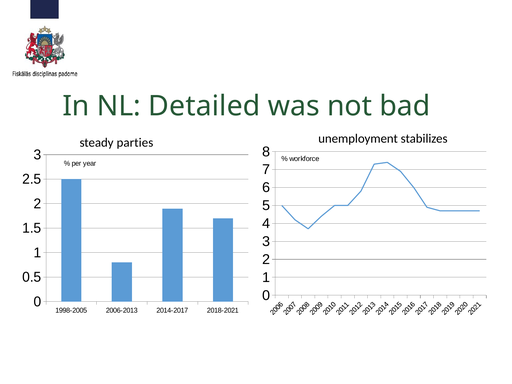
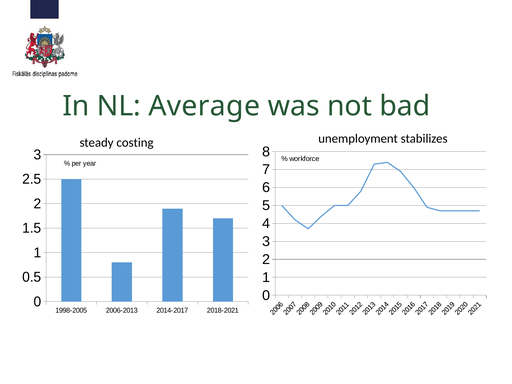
Detailed: Detailed -> Average
parties: parties -> costing
